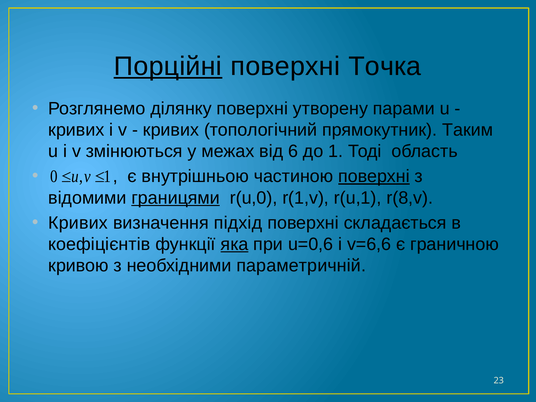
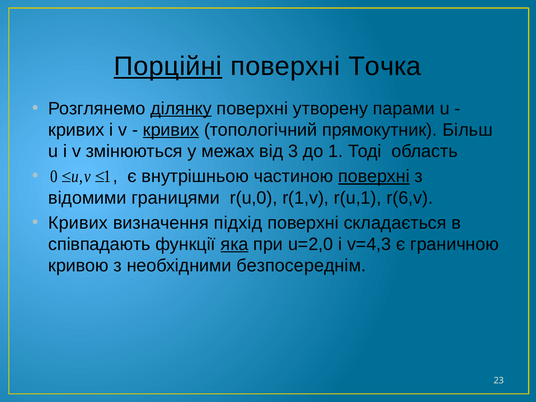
ділянку underline: none -> present
кривих at (171, 130) underline: none -> present
Таким: Таким -> Більш
6: 6 -> 3
границями underline: present -> none
r(8,v: r(8,v -> r(6,v
коефіцієнтів: коефіцієнтів -> співпадають
u=0,6: u=0,6 -> u=2,0
v=6,6: v=6,6 -> v=4,3
параметричній: параметричній -> безпосереднім
